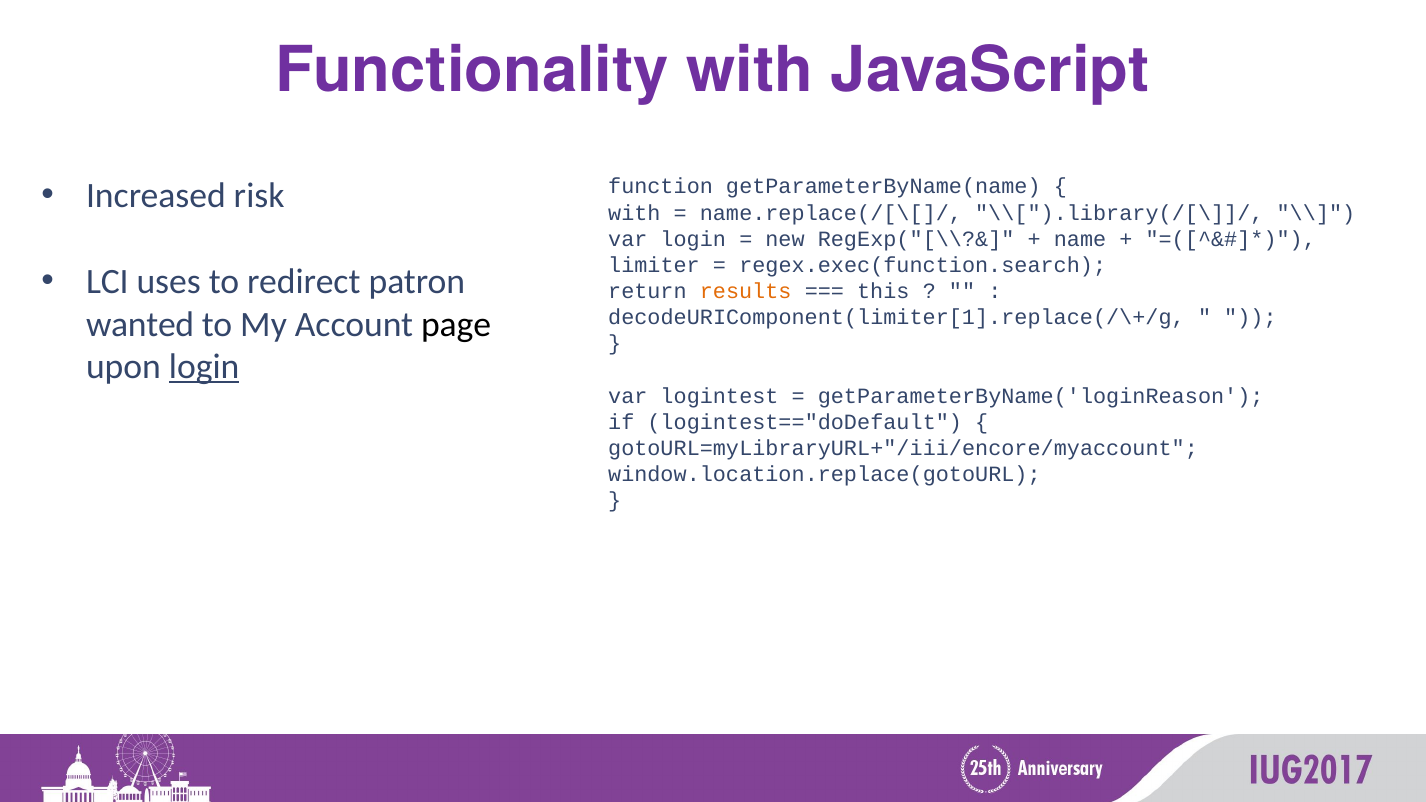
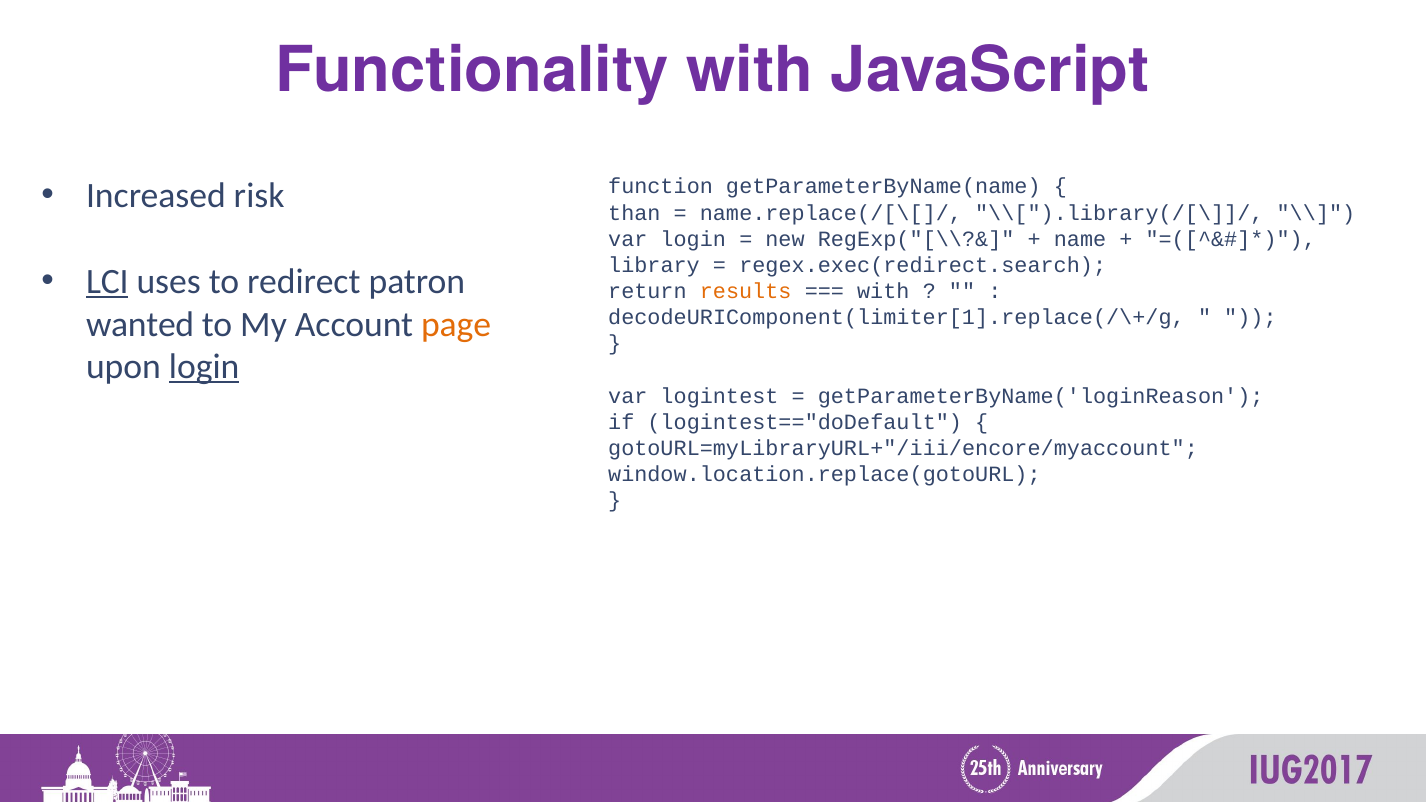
with at (634, 213): with -> than
limiter: limiter -> library
regex.exec(function.search: regex.exec(function.search -> regex.exec(redirect.search
LCI underline: none -> present
this at (883, 291): this -> with
page colour: black -> orange
